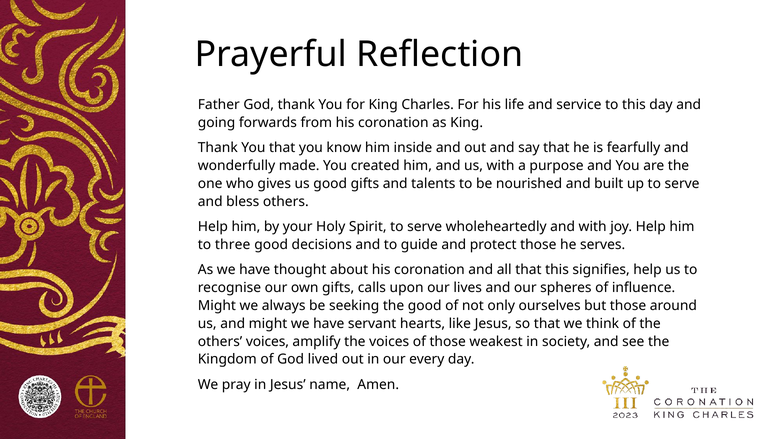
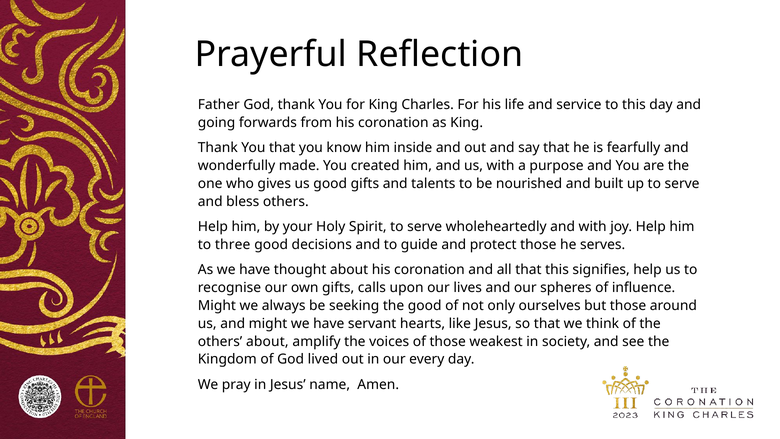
others voices: voices -> about
